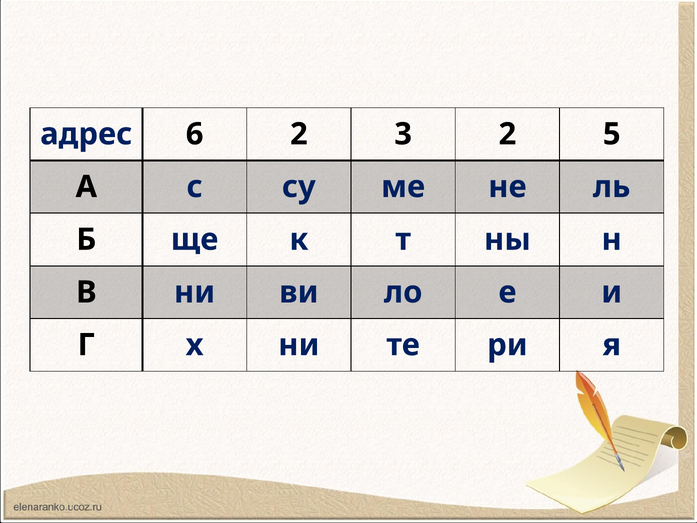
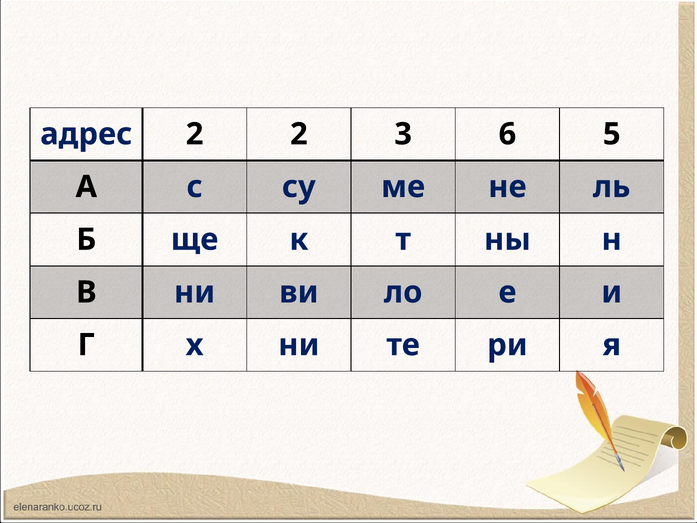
адрес 6: 6 -> 2
3 2: 2 -> 6
